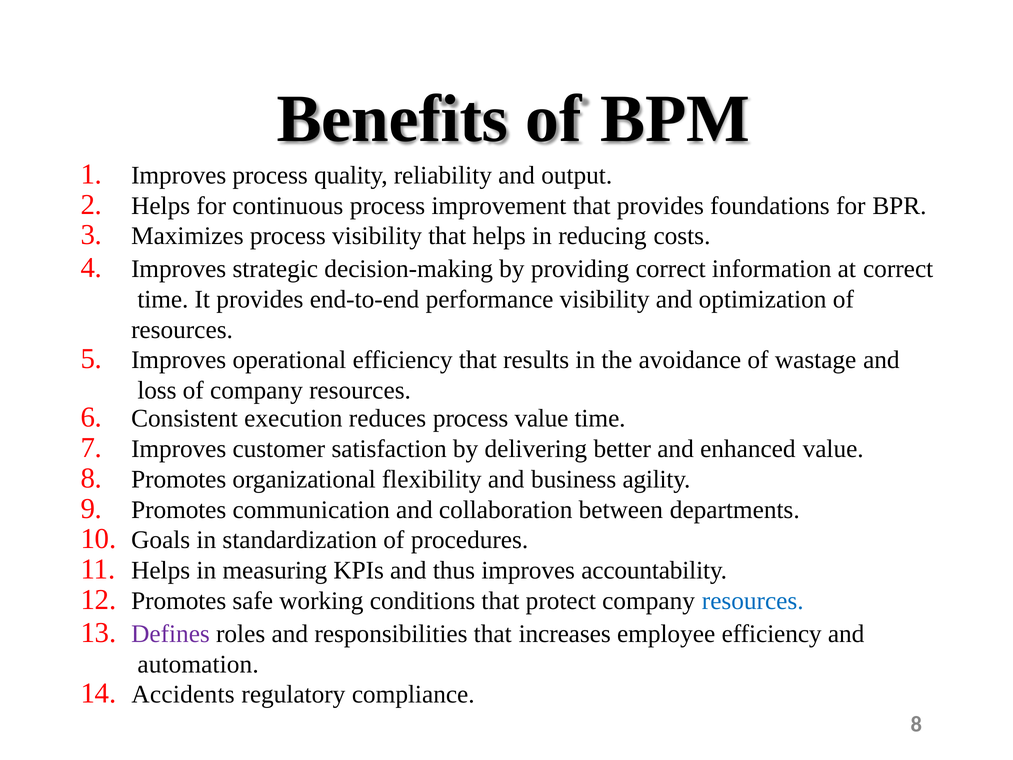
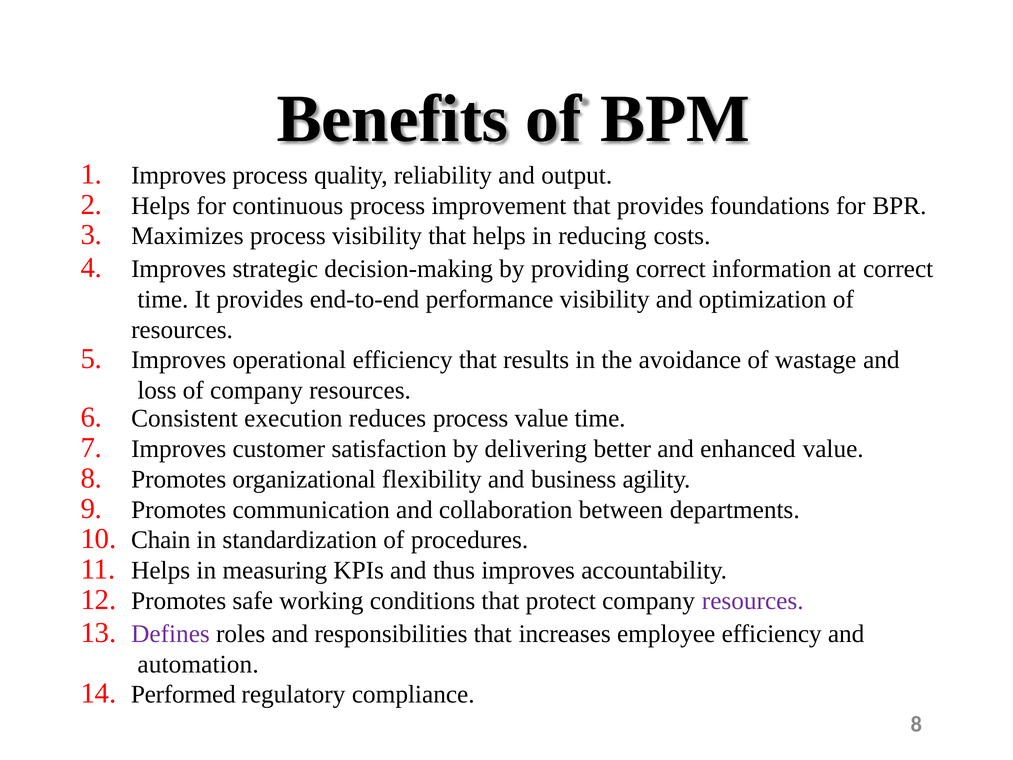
Goals: Goals -> Chain
resources at (753, 601) colour: blue -> purple
Accidents: Accidents -> Performed
